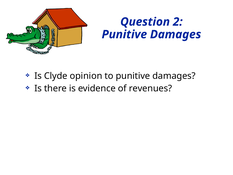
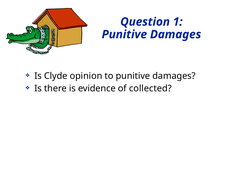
2: 2 -> 1
revenues: revenues -> collected
